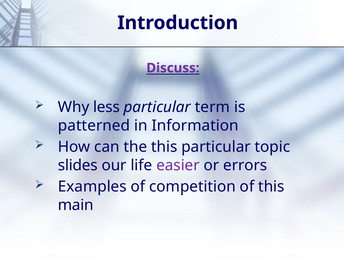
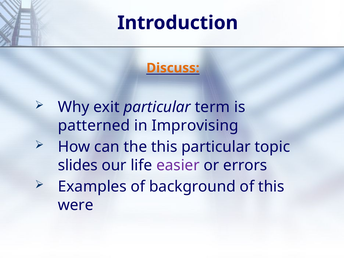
Discuss colour: purple -> orange
less: less -> exit
Information: Information -> Improvising
competition: competition -> background
main: main -> were
